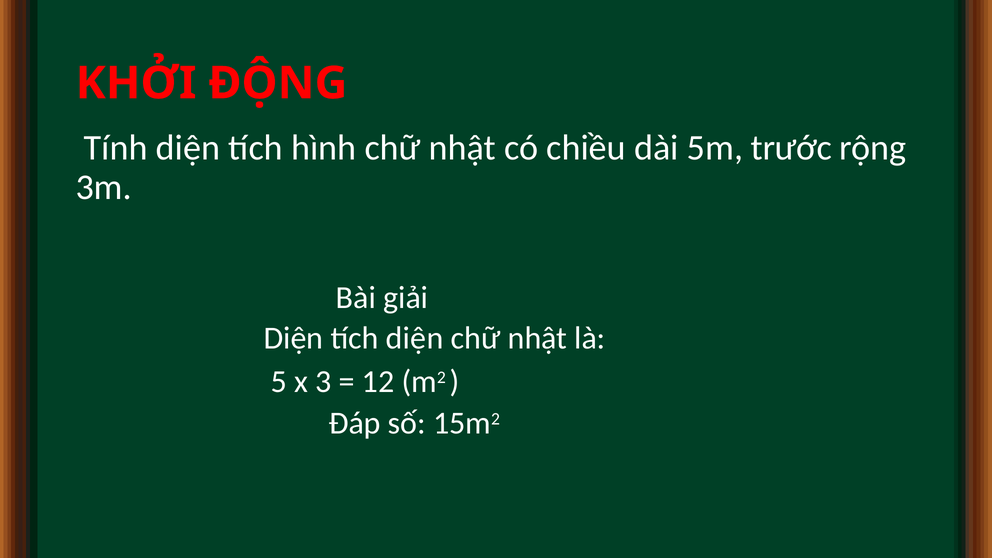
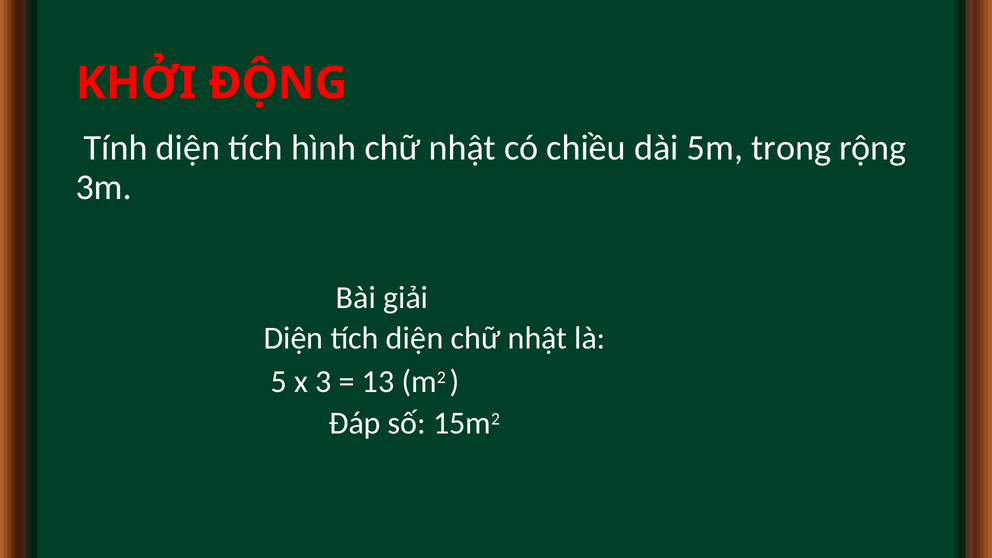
trước: trước -> trong
12: 12 -> 13
